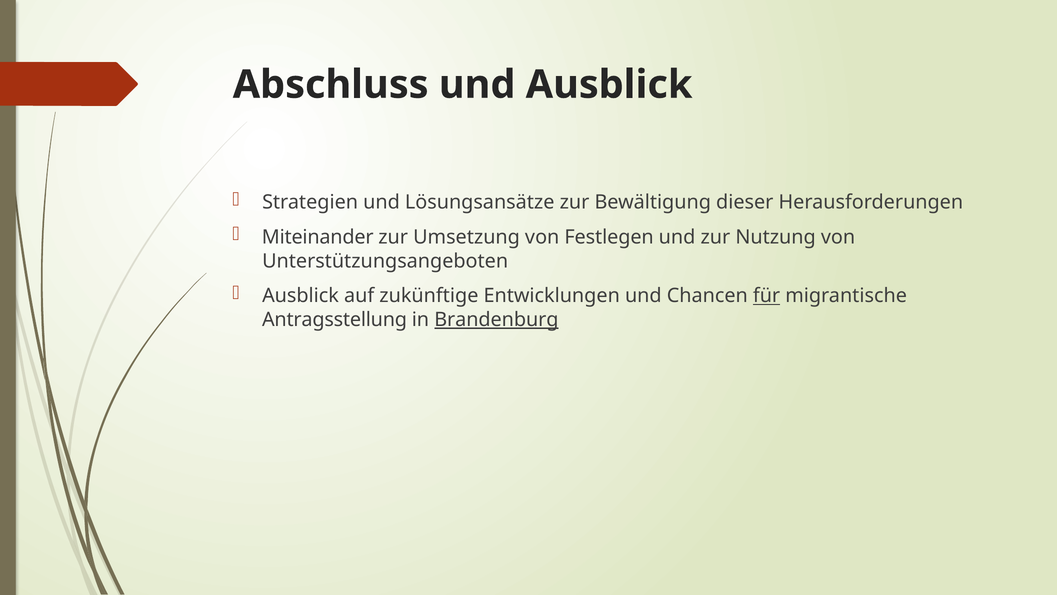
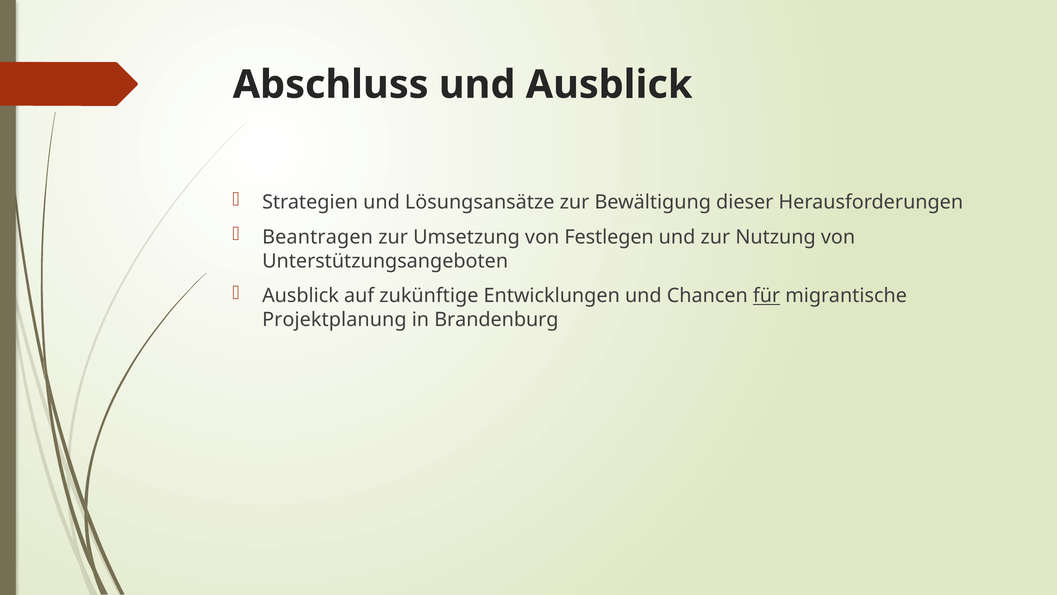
Miteinander: Miteinander -> Beantragen
Antragsstellung: Antragsstellung -> Projektplanung
Brandenburg underline: present -> none
